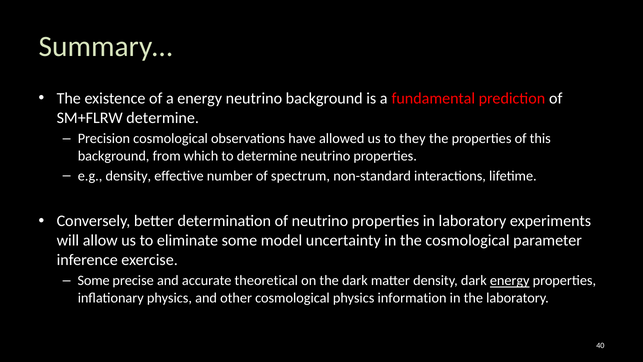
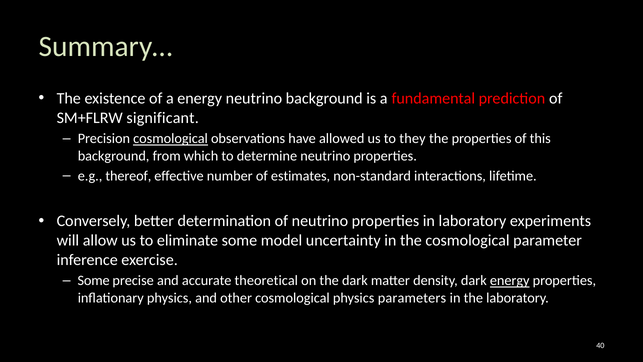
SM+FLRW determine: determine -> significant
cosmological at (171, 139) underline: none -> present
e.g density: density -> thereof
spectrum: spectrum -> estimates
information: information -> parameters
